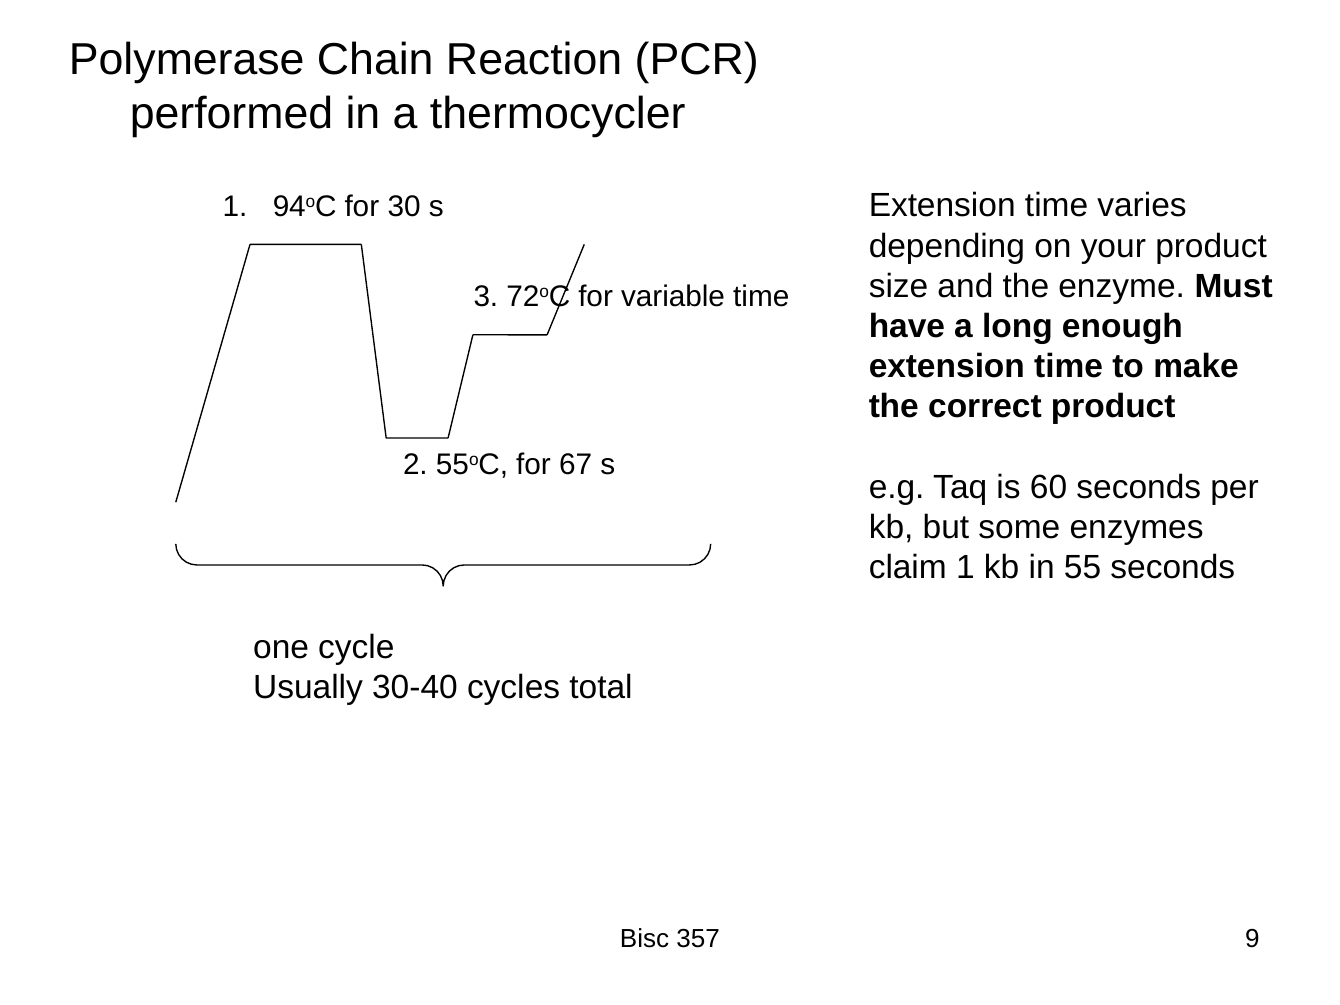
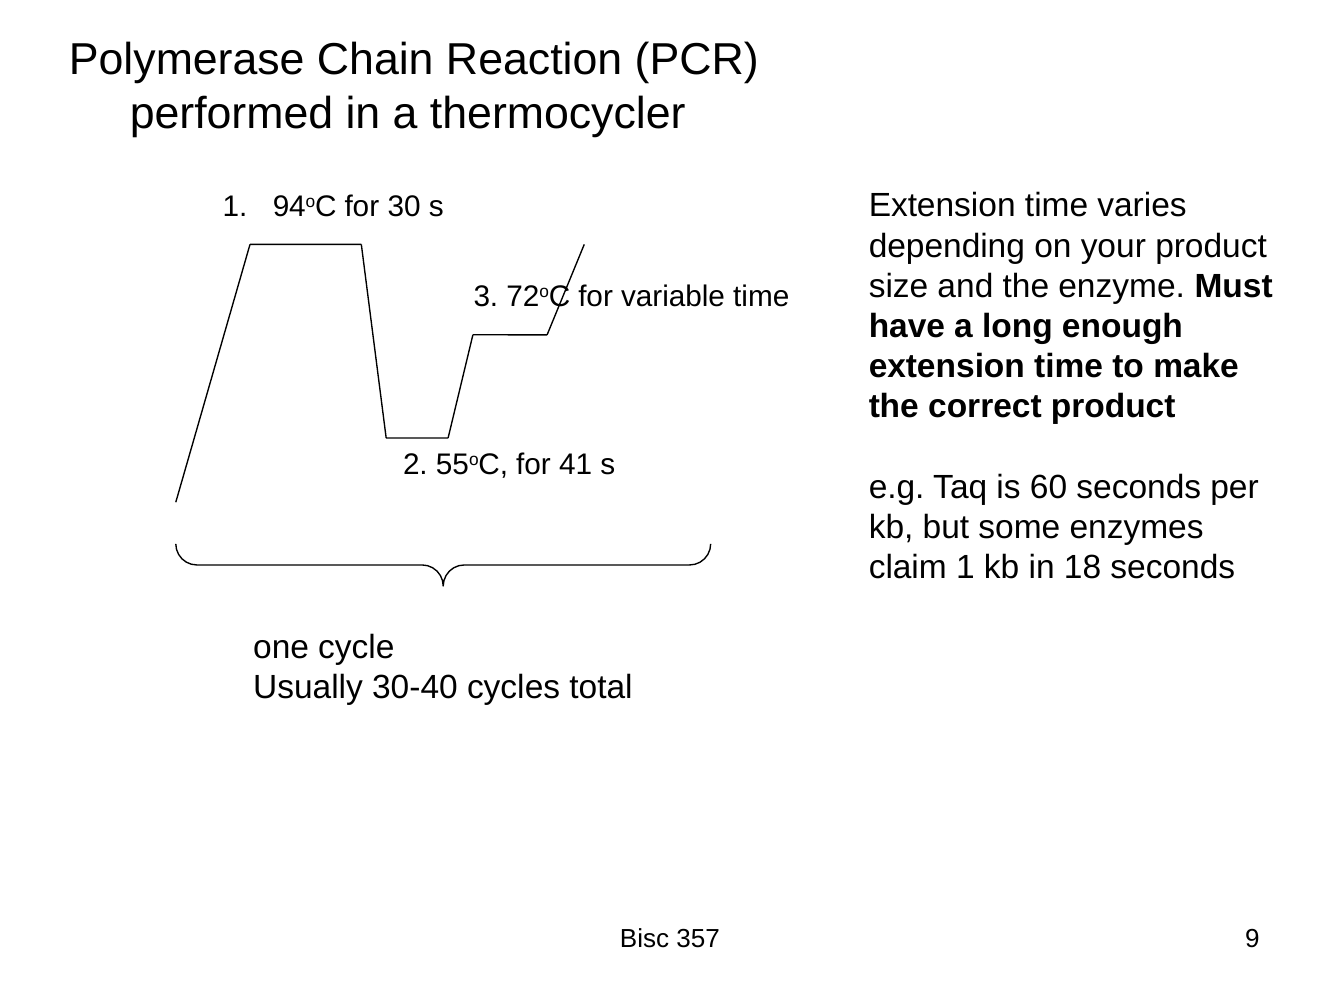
67: 67 -> 41
55: 55 -> 18
